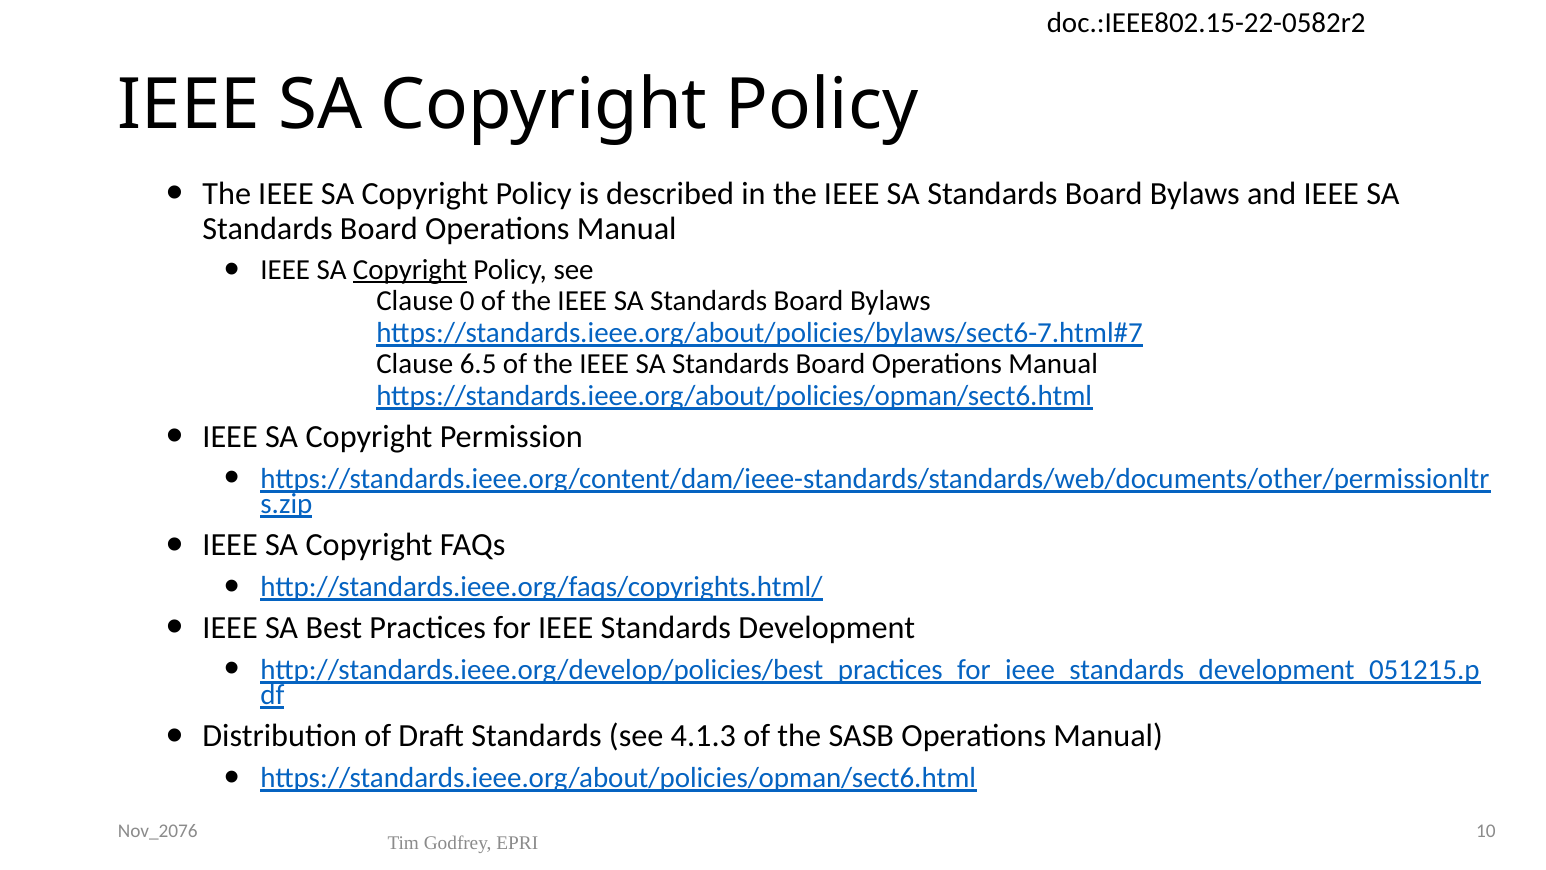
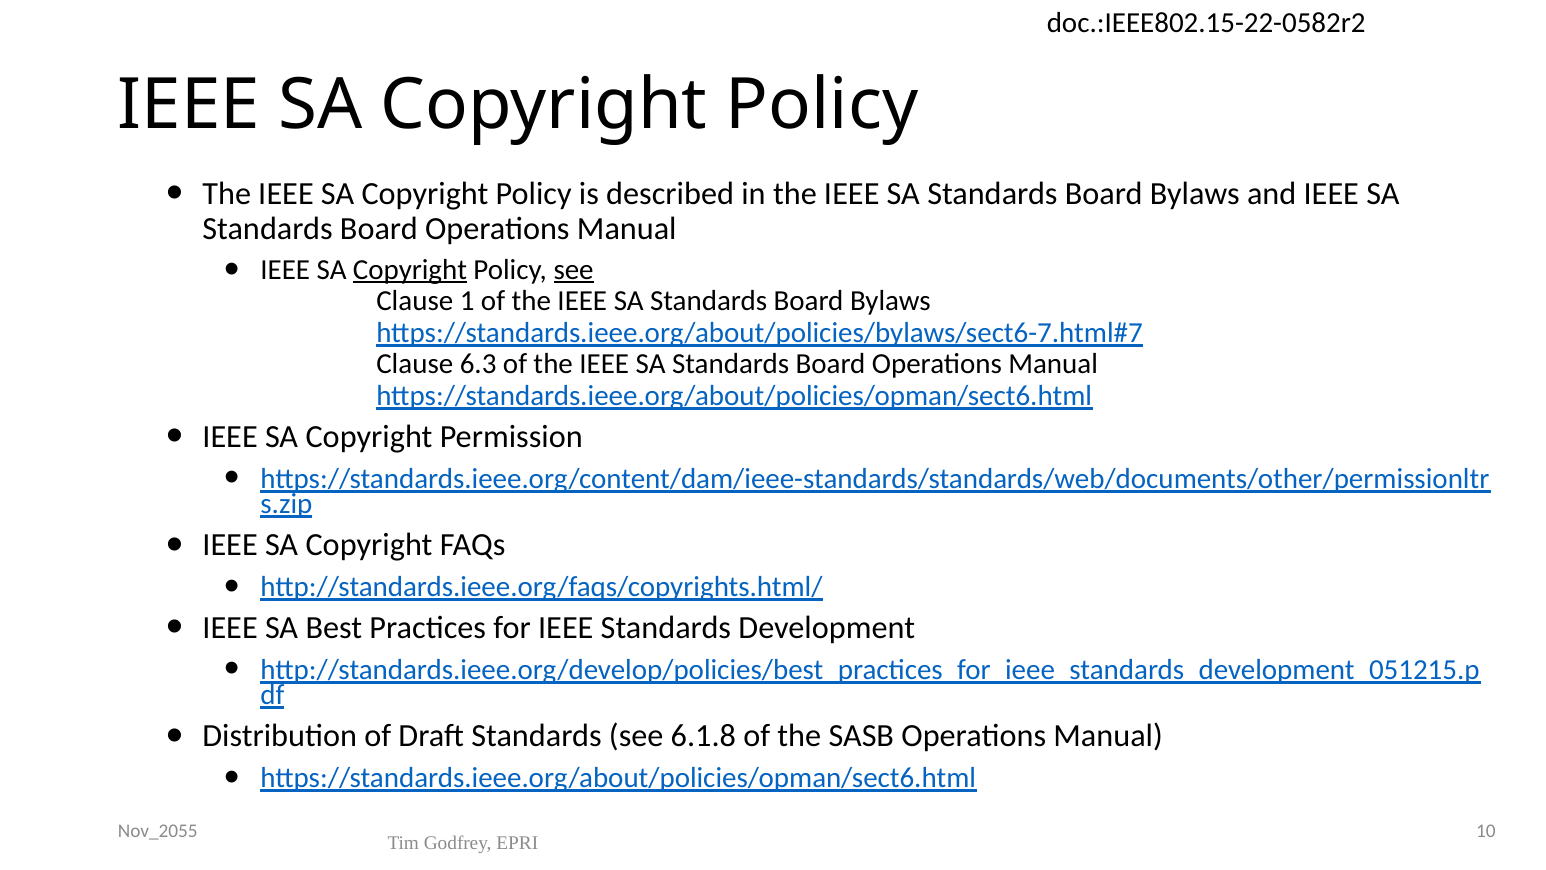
see at (574, 269) underline: none -> present
0: 0 -> 1
6.5: 6.5 -> 6.3
4.1.3: 4.1.3 -> 6.1.8
Nov_2076: Nov_2076 -> Nov_2055
